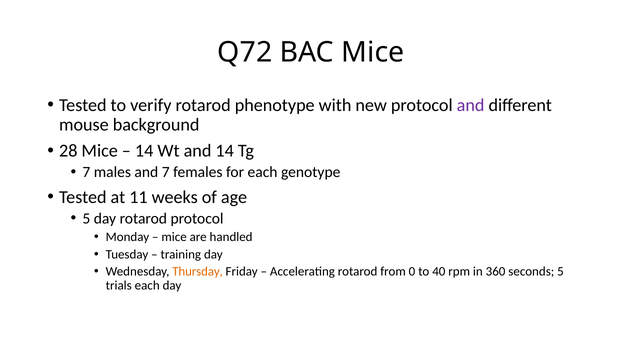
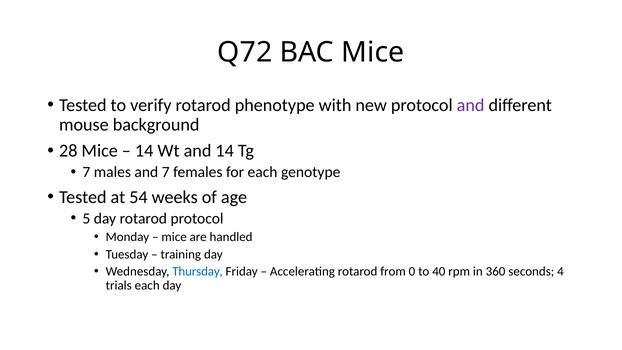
11: 11 -> 54
Thursday colour: orange -> blue
seconds 5: 5 -> 4
